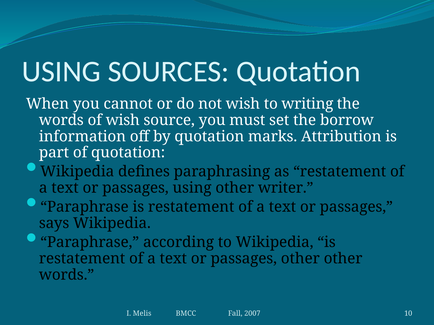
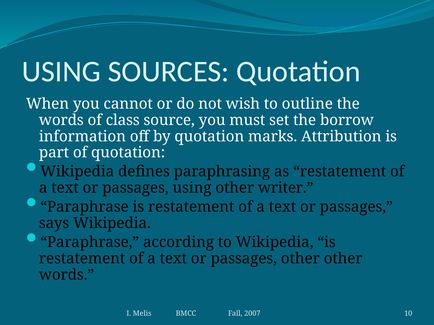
writing: writing -> outline
of wish: wish -> class
